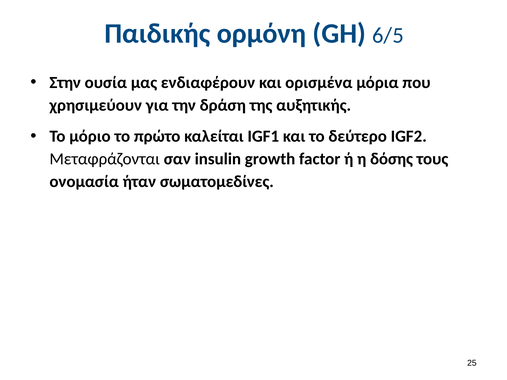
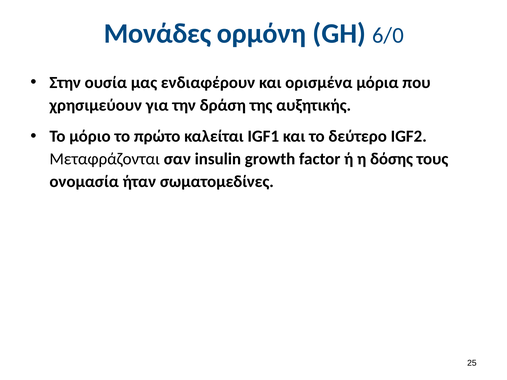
Παιδικής: Παιδικής -> Μονάδες
6/5: 6/5 -> 6/0
